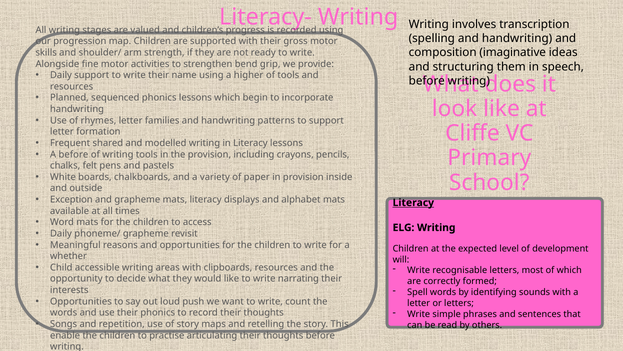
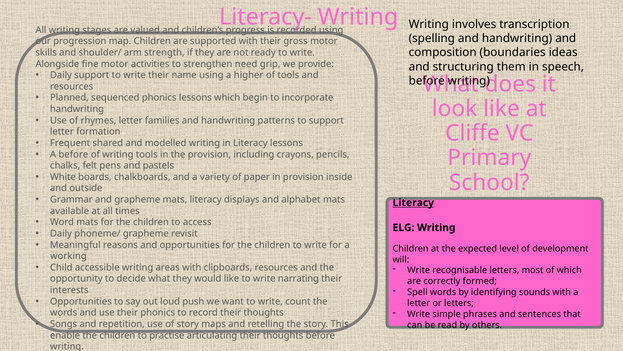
imaginative: imaginative -> boundaries
bend: bend -> need
Exception: Exception -> Grammar
whether: whether -> working
